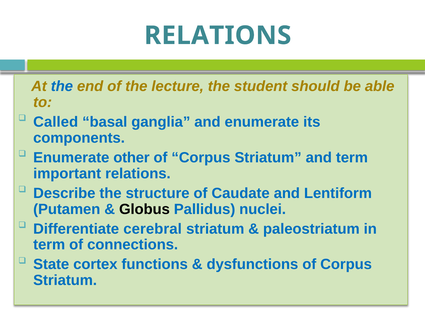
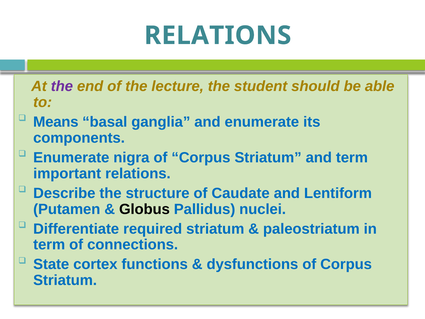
the at (62, 86) colour: blue -> purple
Called: Called -> Means
other: other -> nigra
cerebral: cerebral -> required
